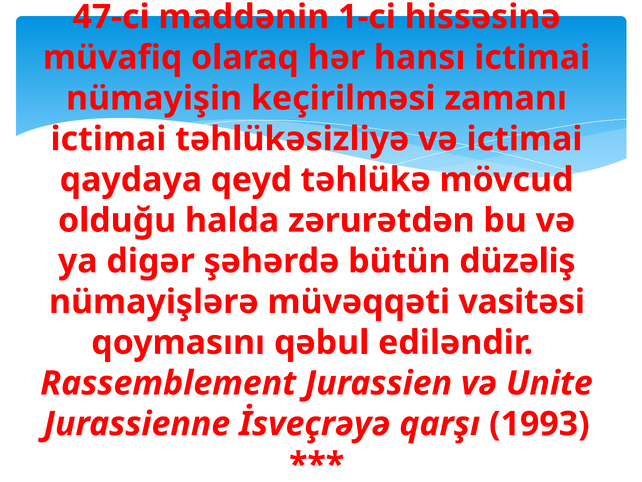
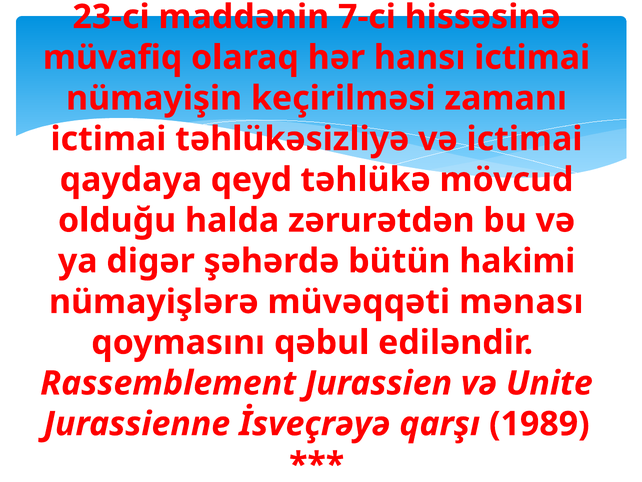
47-ci: 47-ci -> 23-ci
1-ci: 1-ci -> 7-ci
düzəliş: düzəliş -> hakimi
vasitəsi: vasitəsi -> mənası
1993: 1993 -> 1989
